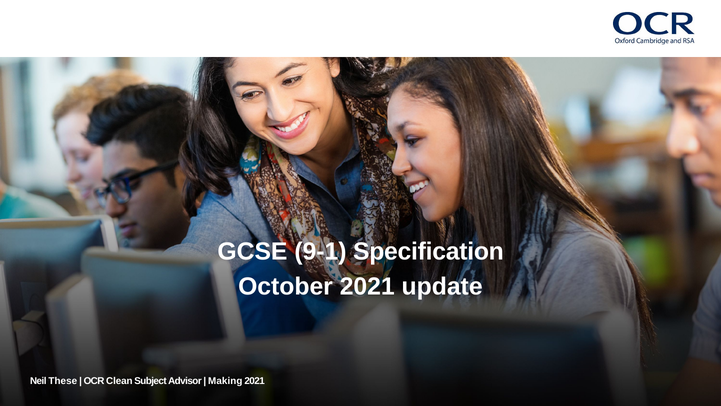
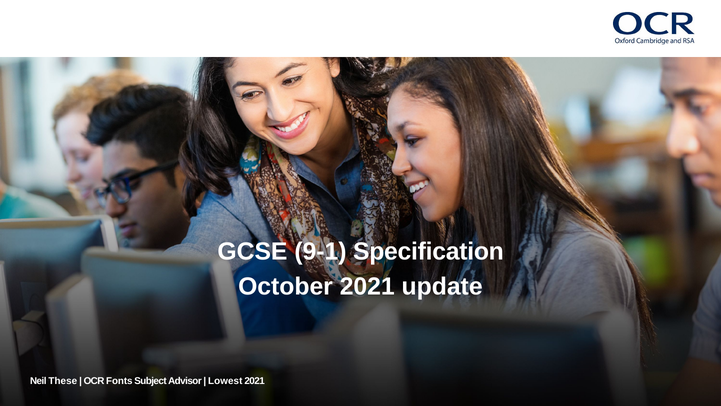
Clean: Clean -> Fonts
Making: Making -> Lowest
